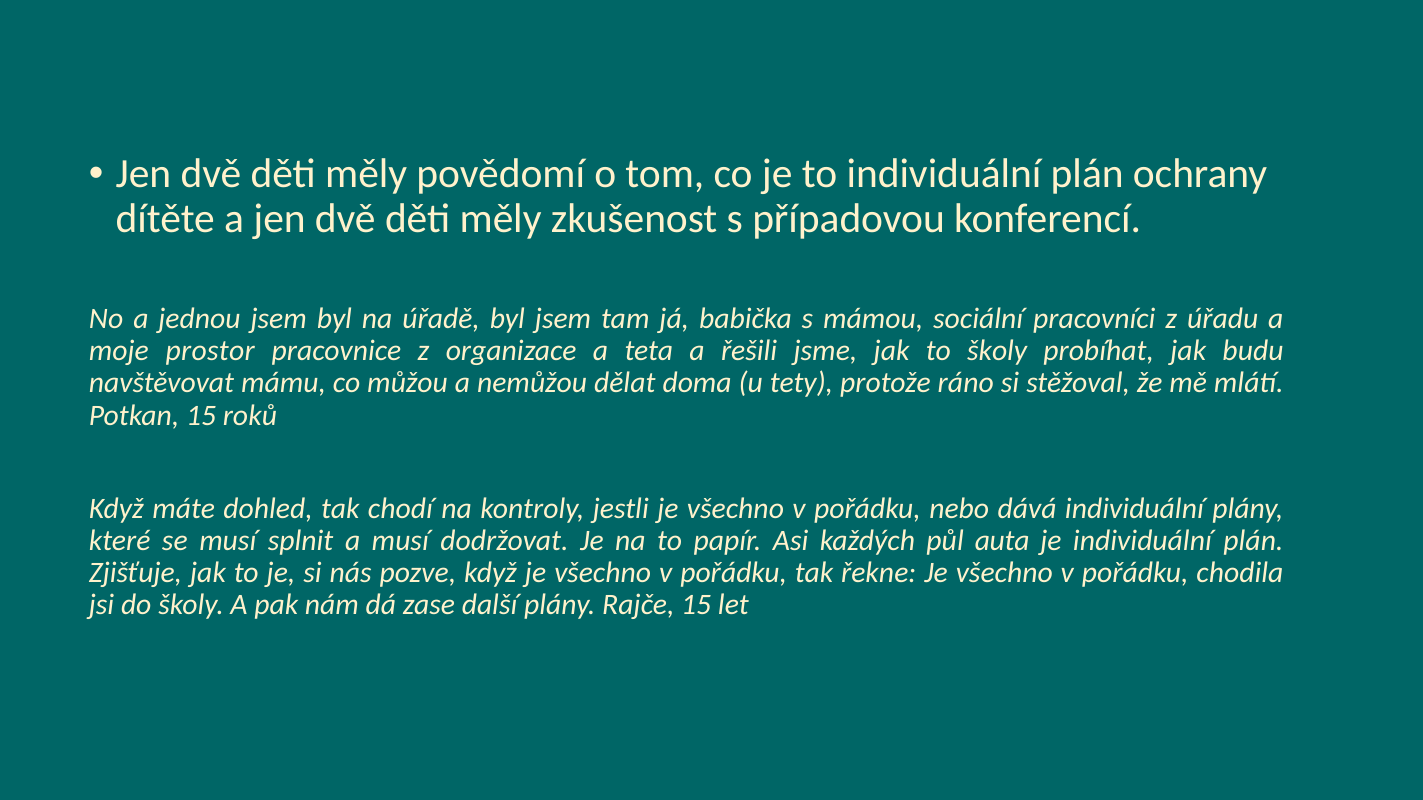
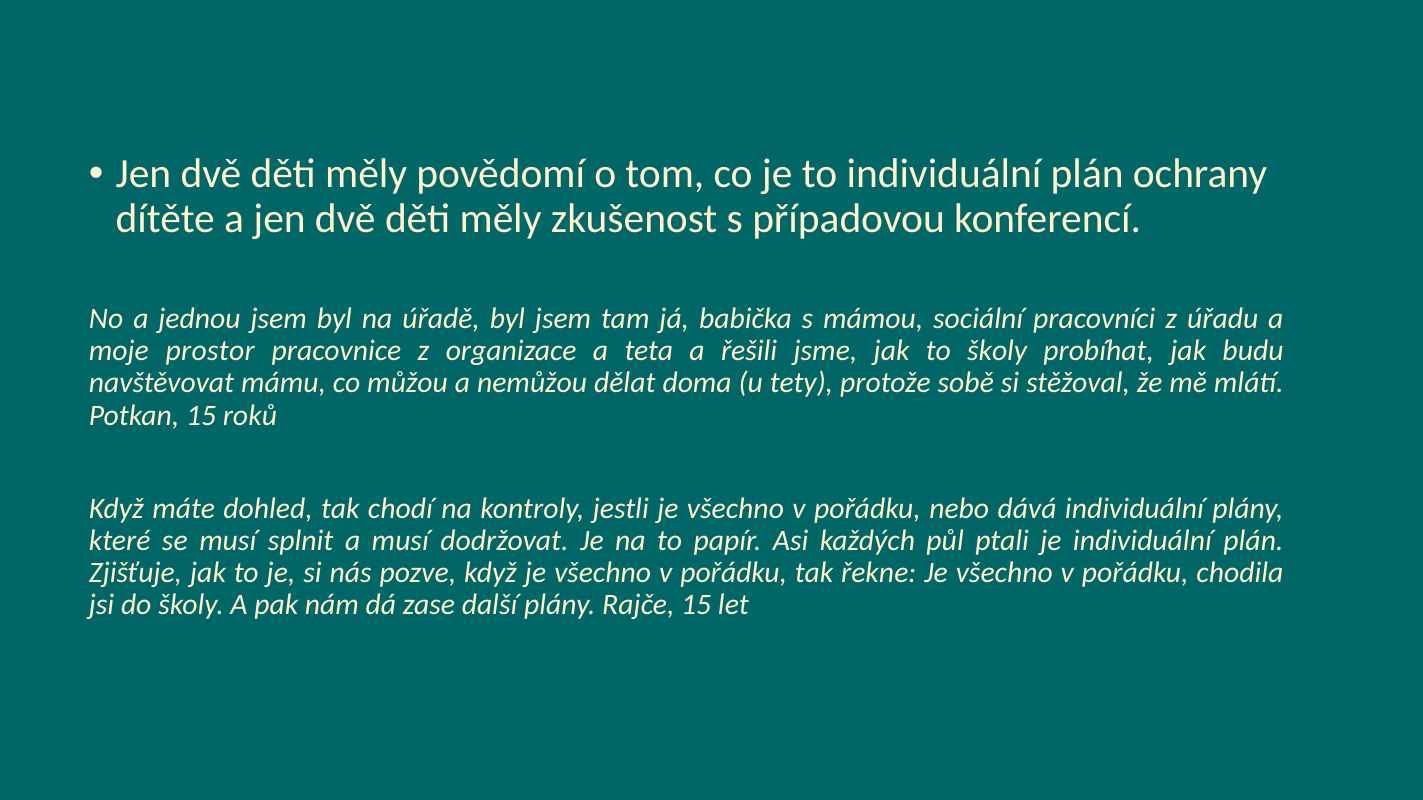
ráno: ráno -> sobě
auta: auta -> ptali
